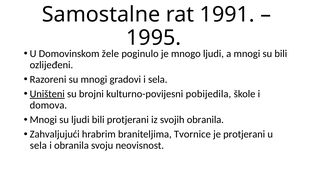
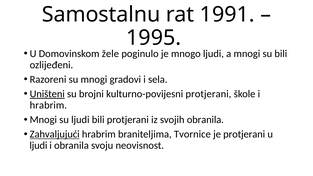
Samostalne: Samostalne -> Samostalnu
kulturno-povijesni pobijedila: pobijedila -> protjerani
domova at (48, 105): domova -> hrabrim
Zahvaljujući underline: none -> present
sela at (38, 146): sela -> ljudi
